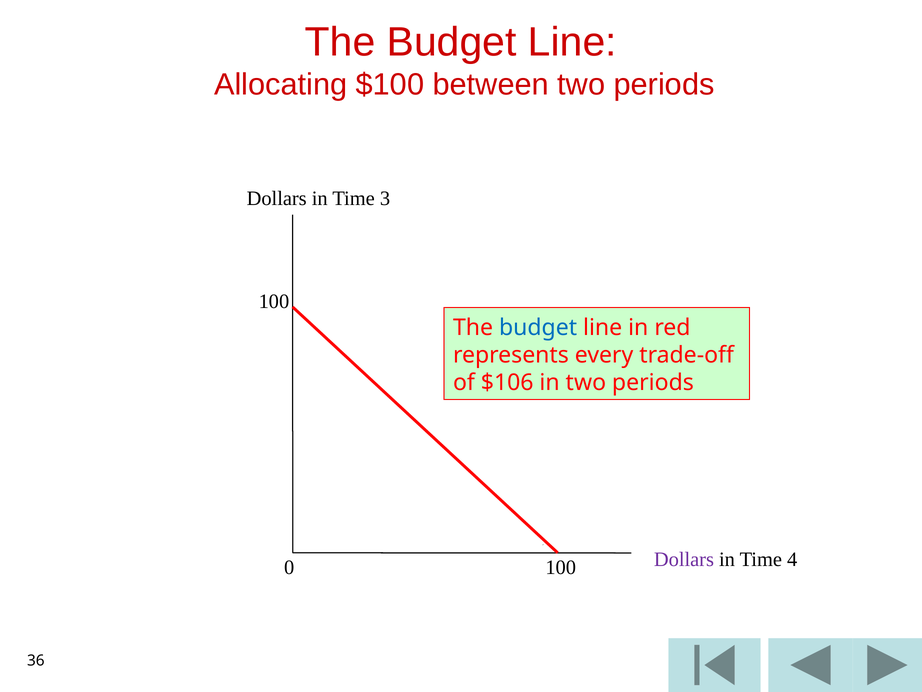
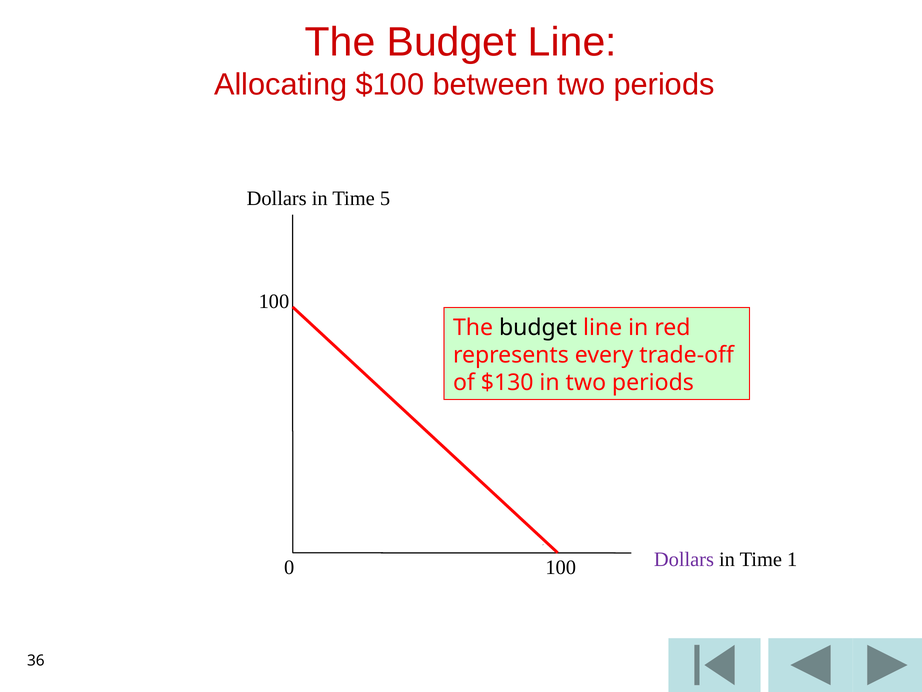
3: 3 -> 5
budget at (538, 327) colour: blue -> black
$106: $106 -> $130
4: 4 -> 1
